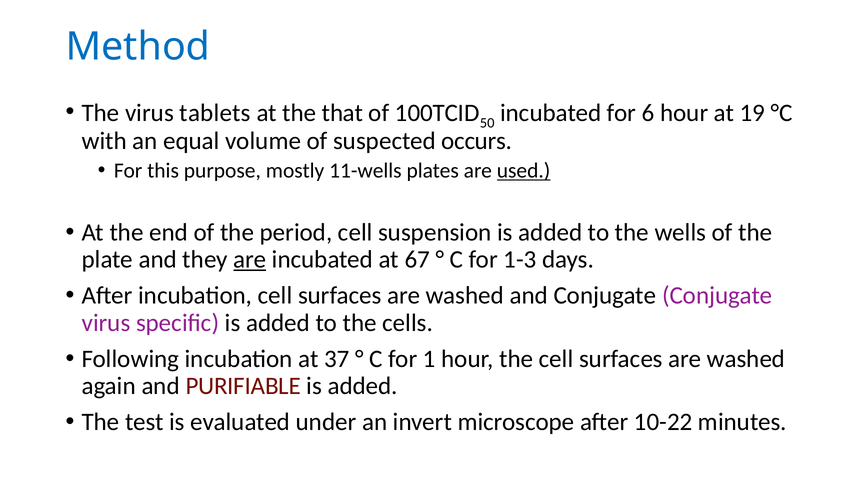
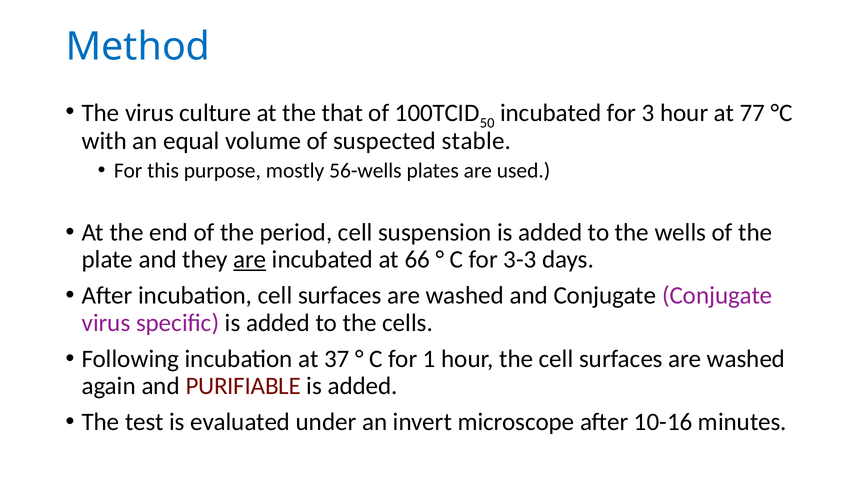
tablets: tablets -> culture
6: 6 -> 3
19: 19 -> 77
occurs: occurs -> stable
11-wells: 11-wells -> 56-wells
used underline: present -> none
67: 67 -> 66
1-3: 1-3 -> 3-3
10-22: 10-22 -> 10-16
